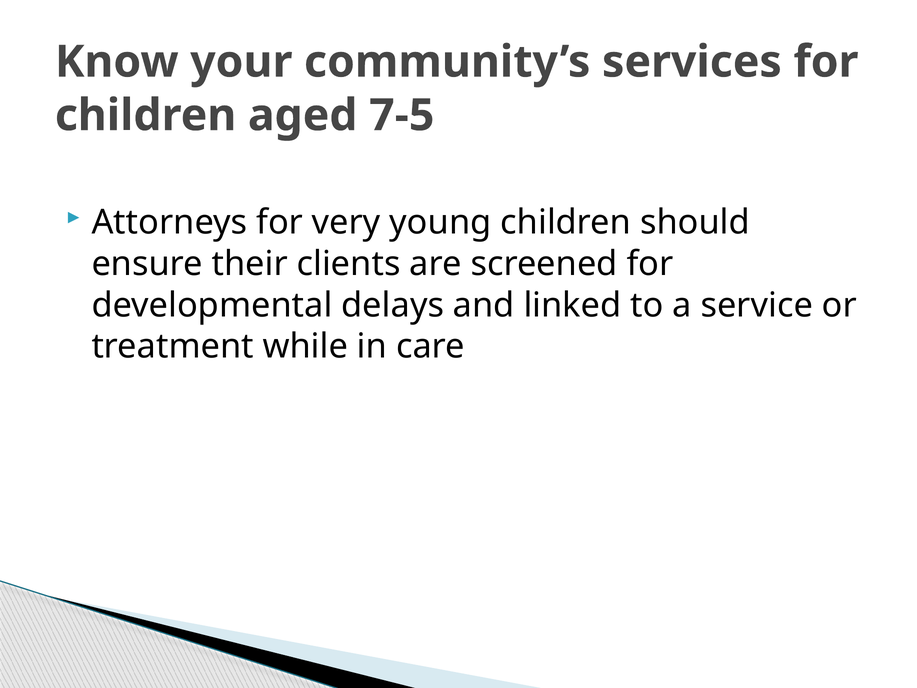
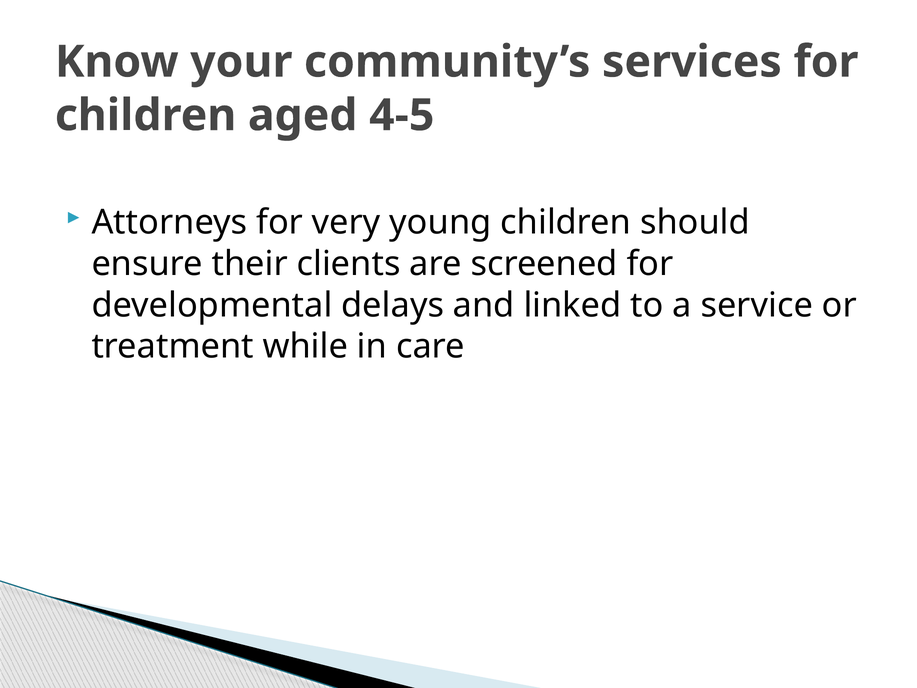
7-5: 7-5 -> 4-5
